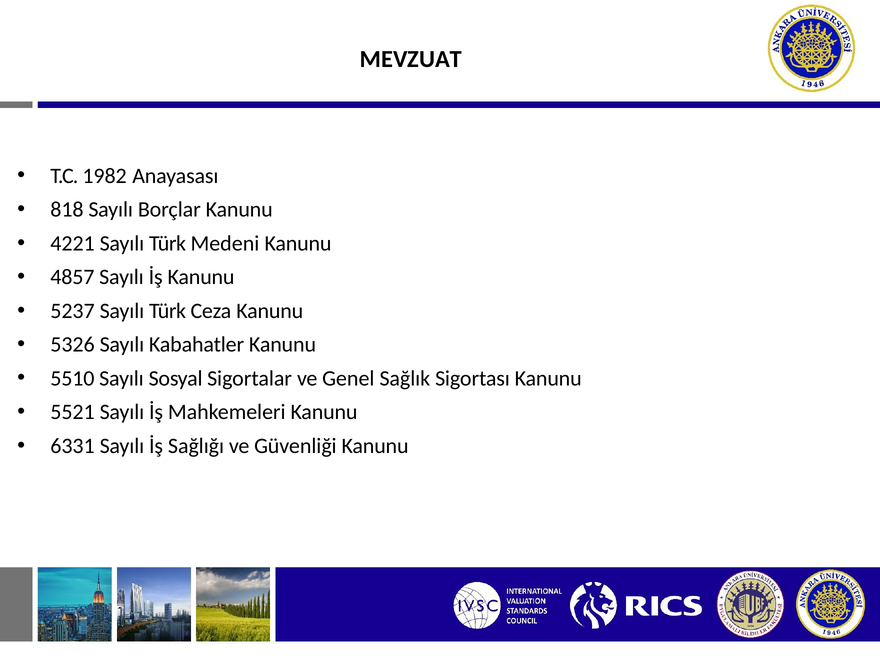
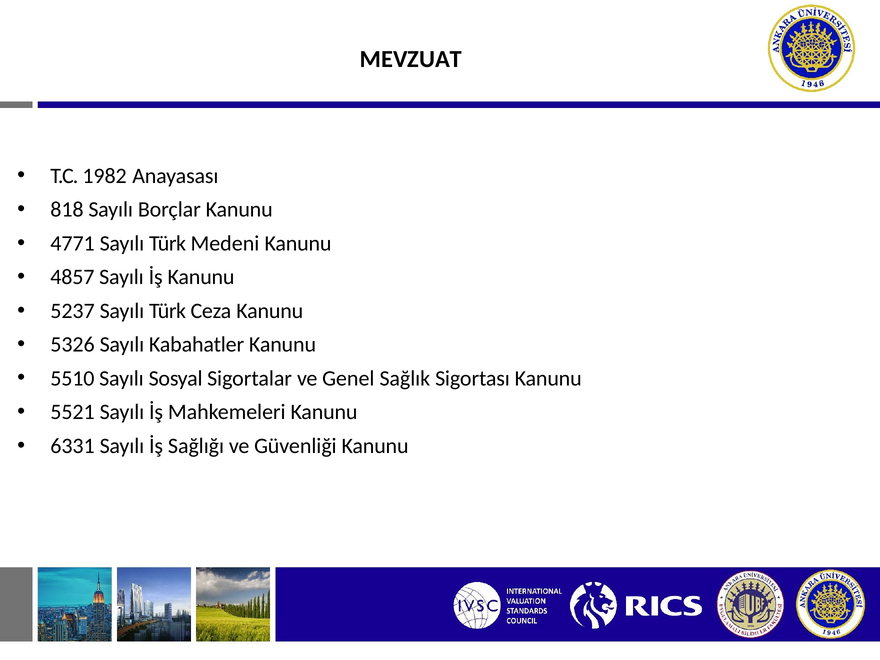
4221: 4221 -> 4771
